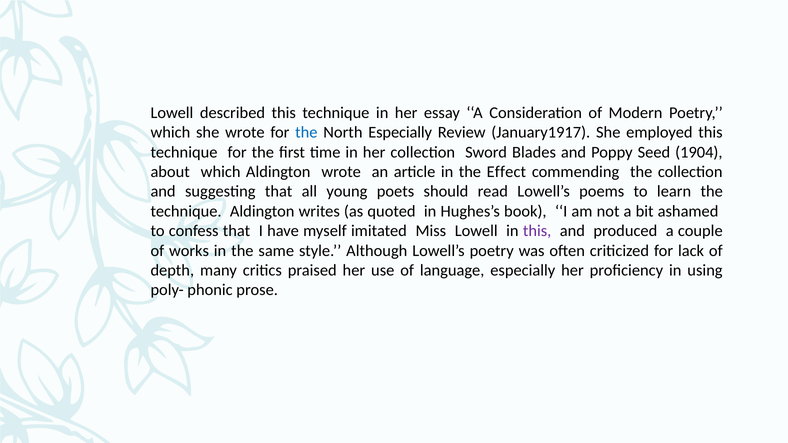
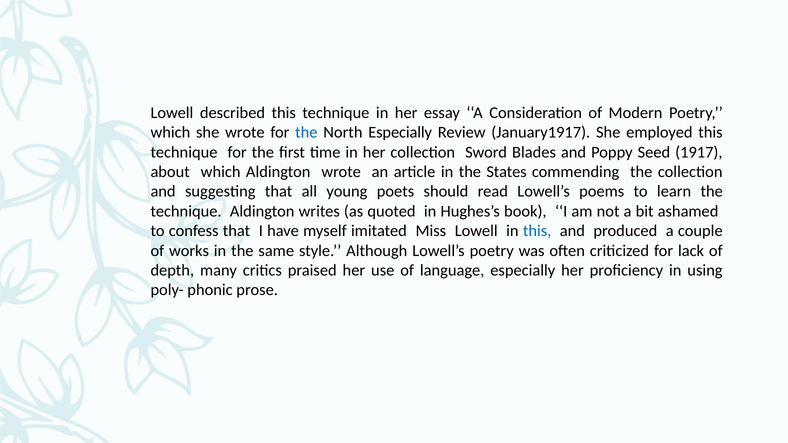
1904: 1904 -> 1917
Effect: Effect -> States
this at (537, 231) colour: purple -> blue
